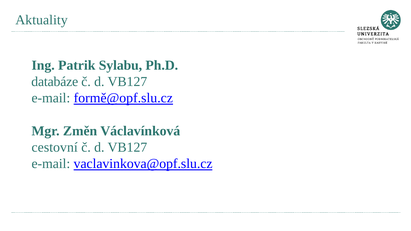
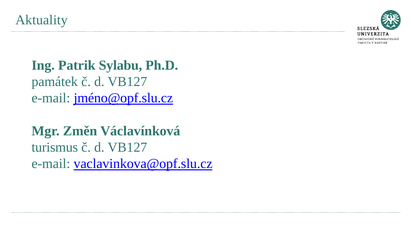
databáze: databáze -> památek
formě@opf.slu.cz: formě@opf.slu.cz -> jméno@opf.slu.cz
cestovní: cestovní -> turismus
